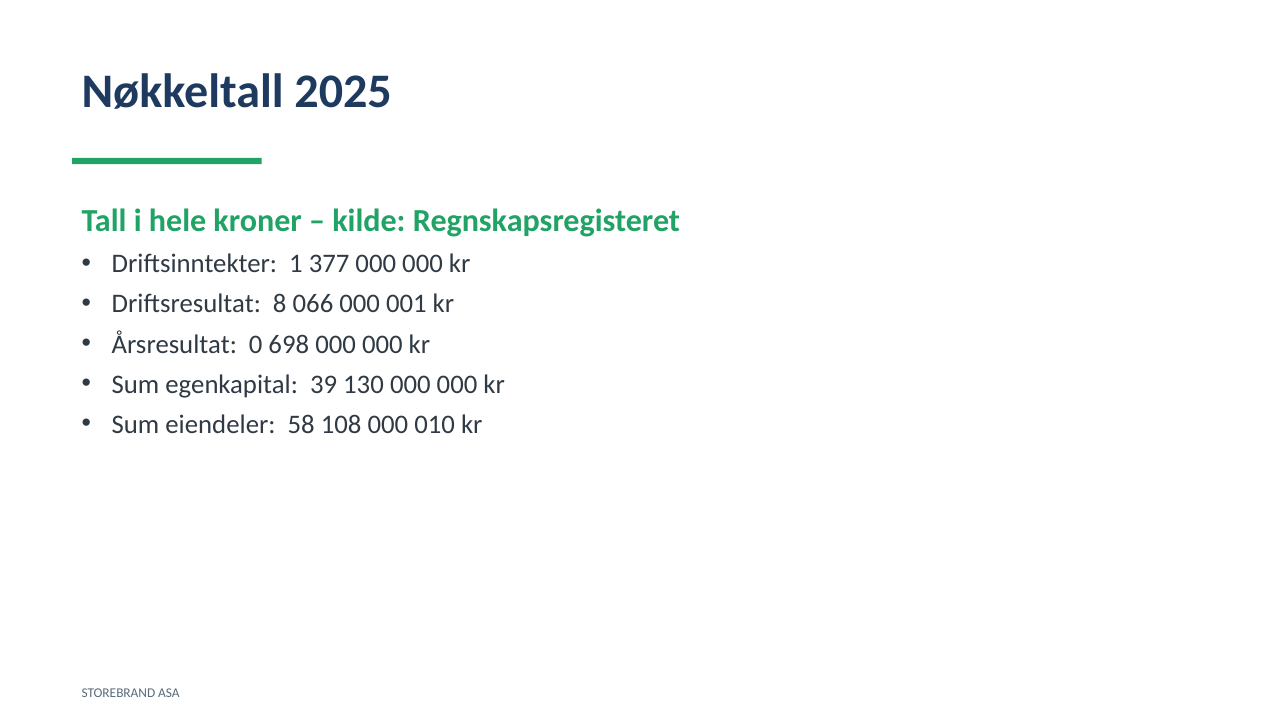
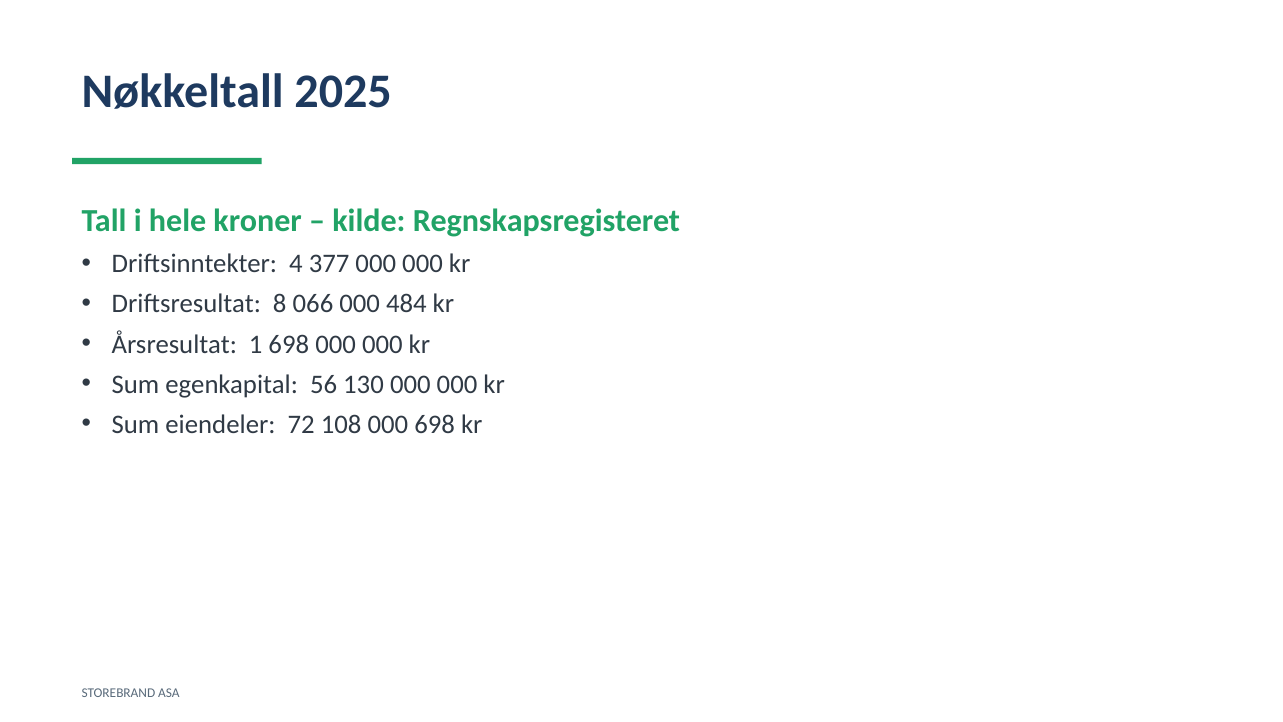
1: 1 -> 4
001: 001 -> 484
0: 0 -> 1
39: 39 -> 56
58: 58 -> 72
000 010: 010 -> 698
